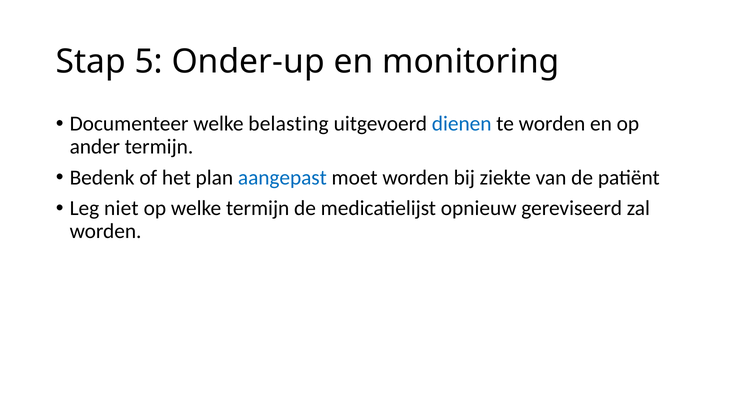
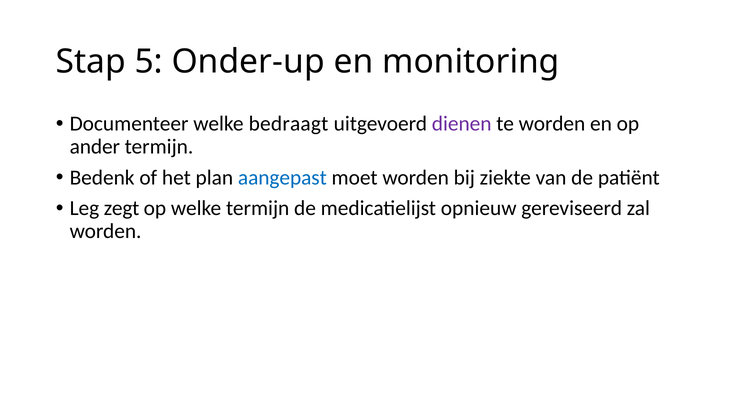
belasting: belasting -> bedraagt
dienen colour: blue -> purple
niet: niet -> zegt
